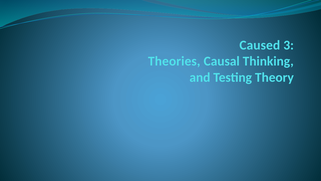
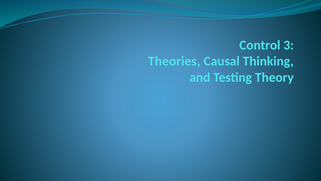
Caused: Caused -> Control
